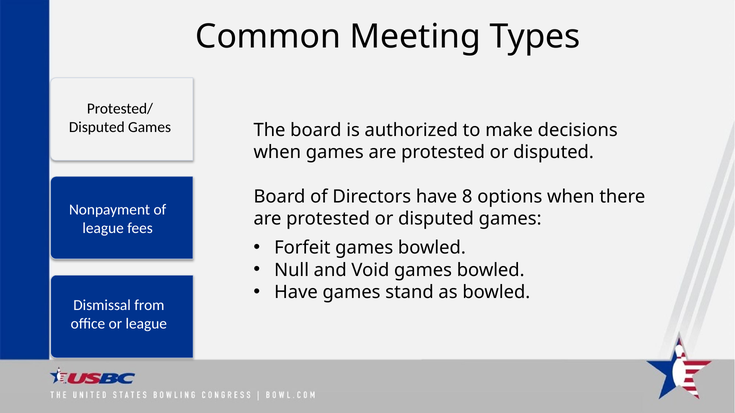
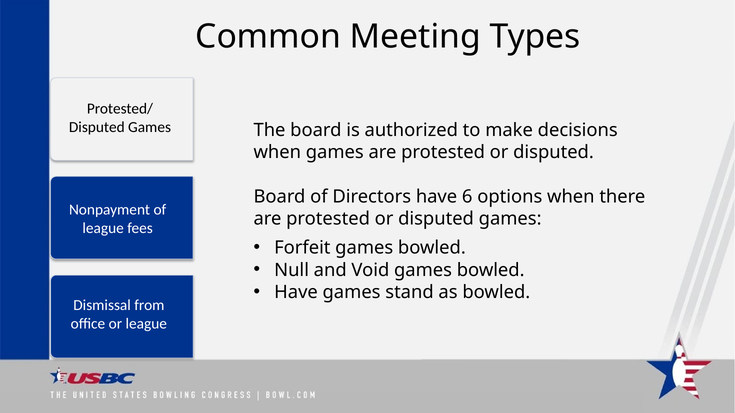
8: 8 -> 6
